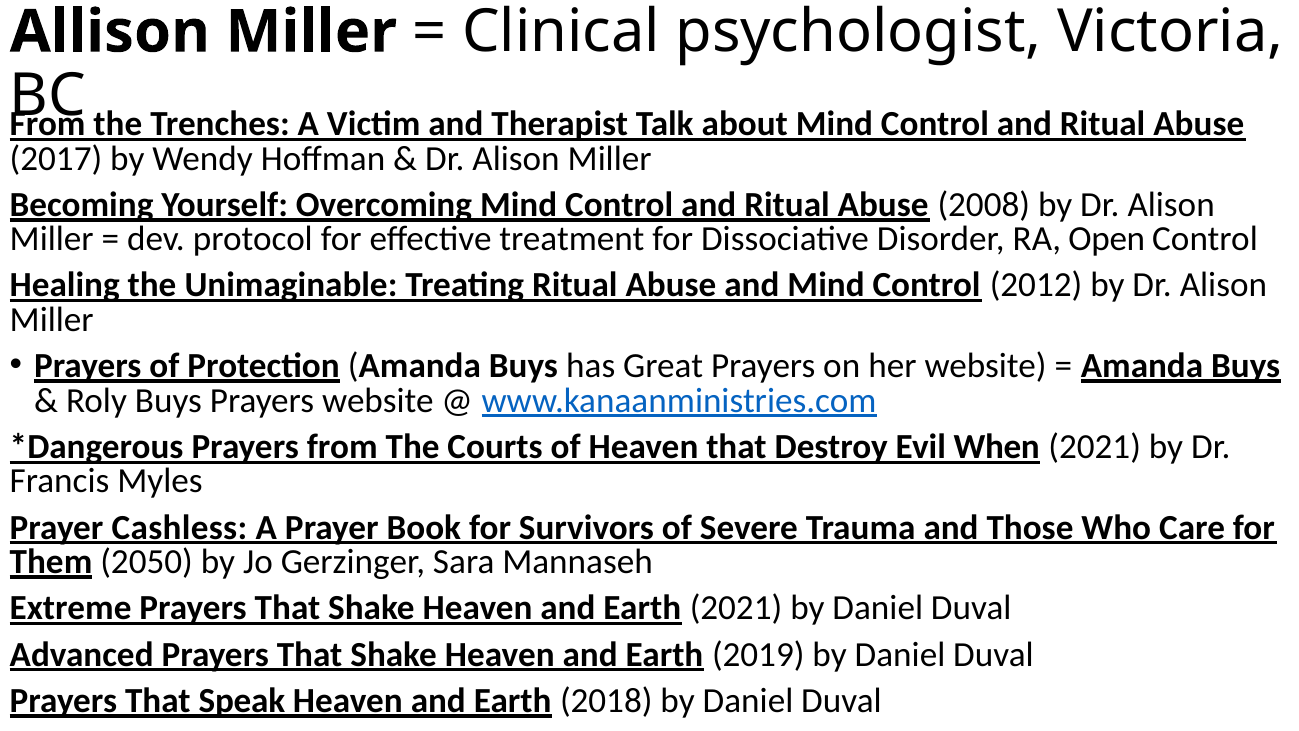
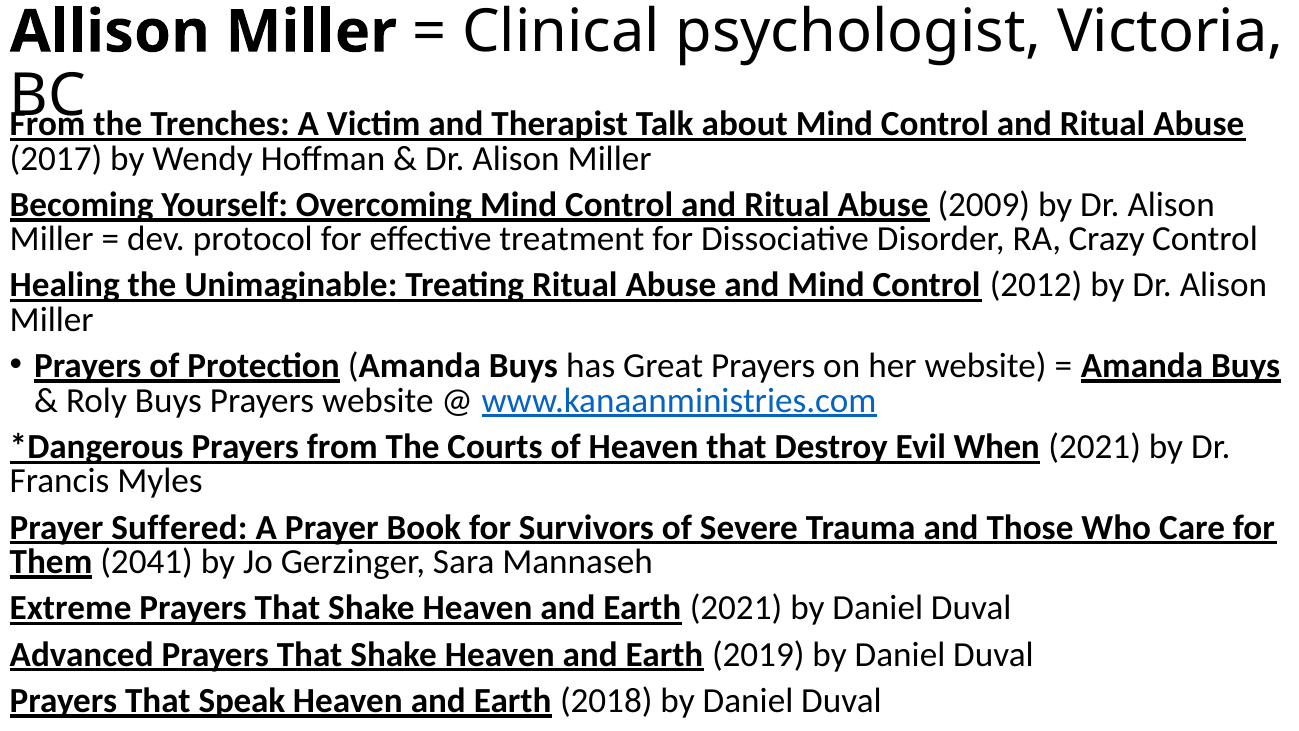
2008: 2008 -> 2009
Open: Open -> Crazy
Cashless: Cashless -> Suffered
2050: 2050 -> 2041
